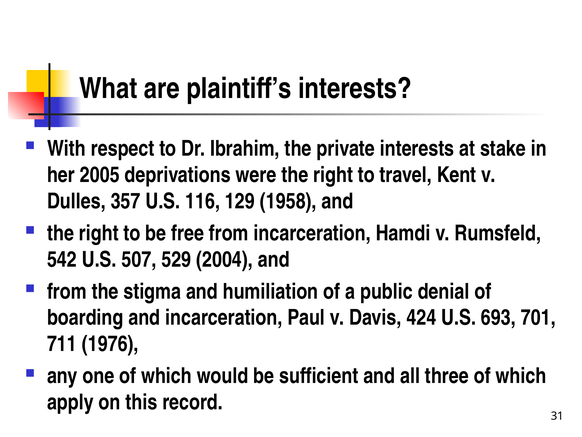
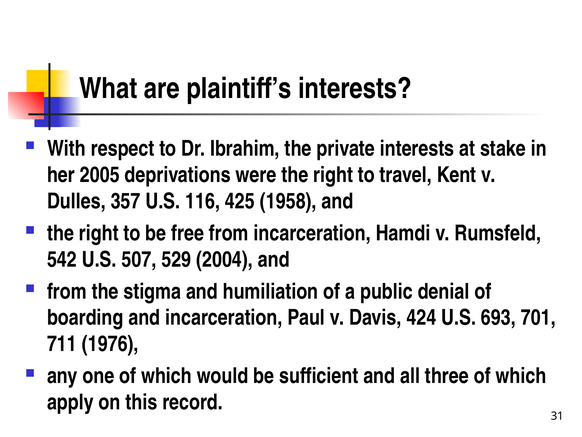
129: 129 -> 425
